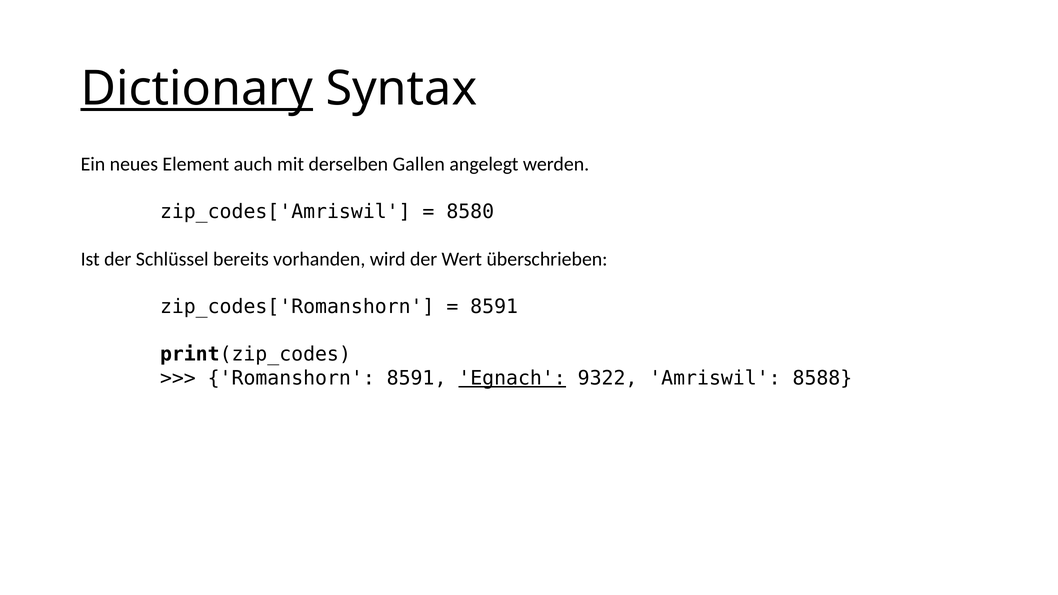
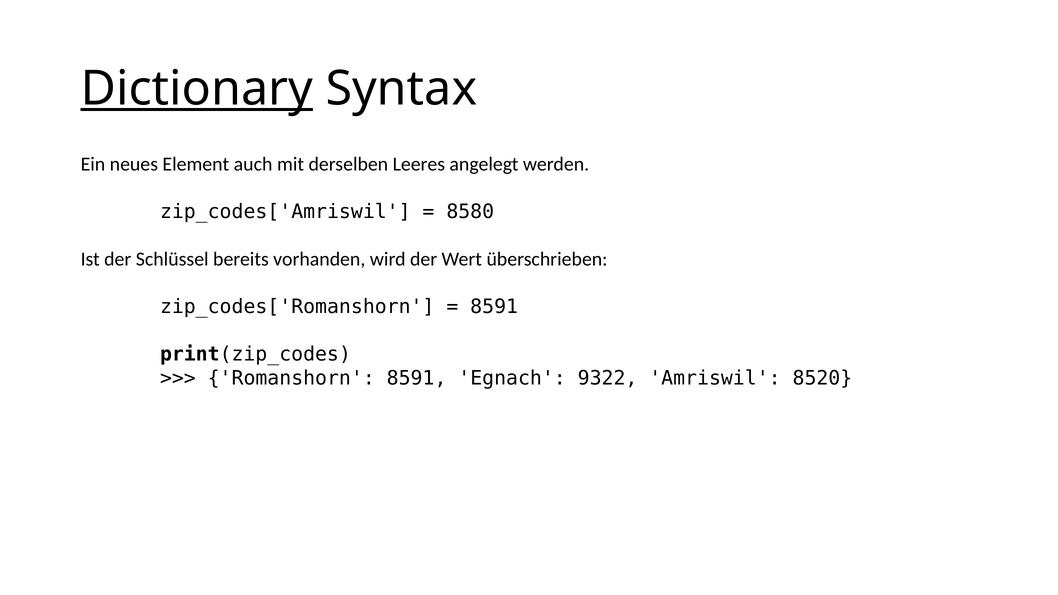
Gallen: Gallen -> Leeres
Egnach underline: present -> none
8588: 8588 -> 8520
